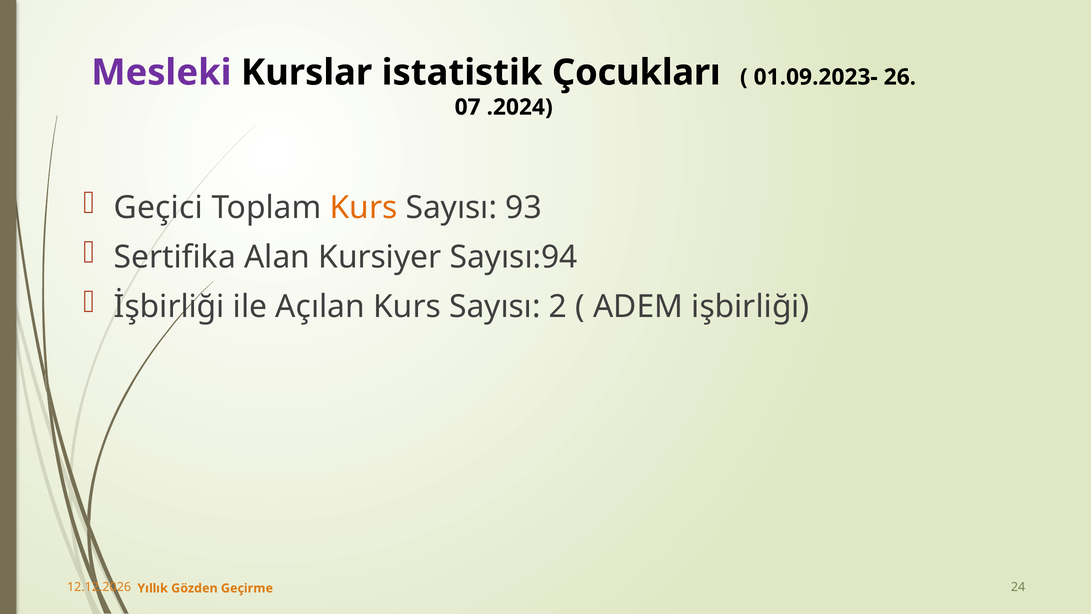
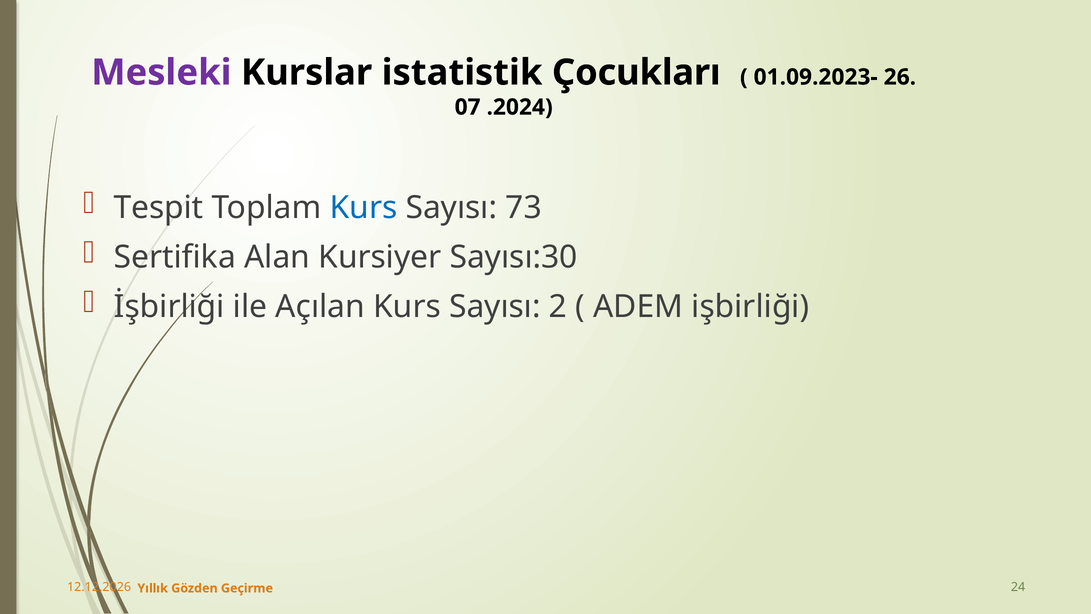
Geçici: Geçici -> Tespit
Kurs at (364, 208) colour: orange -> blue
93: 93 -> 73
Sayısı:94: Sayısı:94 -> Sayısı:30
